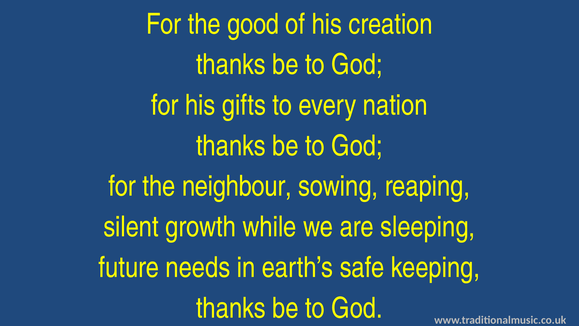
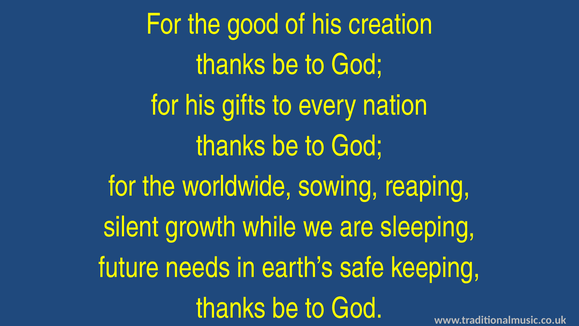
neighbour: neighbour -> worldwide
